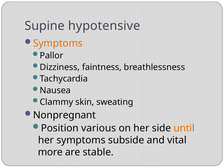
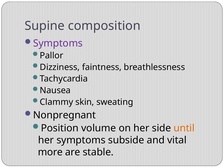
hypotensive: hypotensive -> composition
Symptoms at (58, 43) colour: orange -> purple
various: various -> volume
